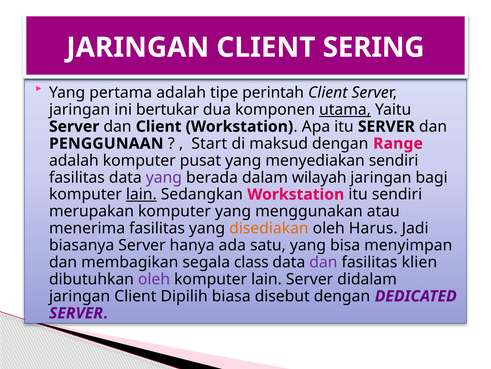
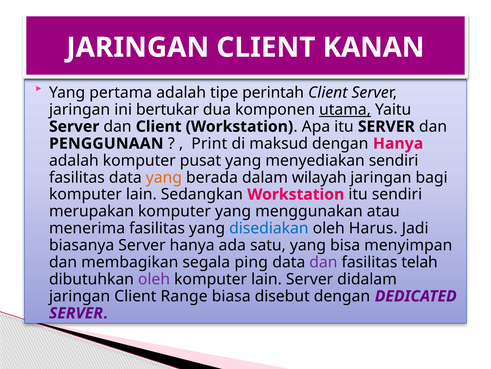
SERING: SERING -> KANAN
Start: Start -> Print
dengan Range: Range -> Hanya
yang at (164, 177) colour: purple -> orange
lain at (141, 194) underline: present -> none
disediakan colour: orange -> blue
class: class -> ping
klien: klien -> telah
Dipilih: Dipilih -> Range
